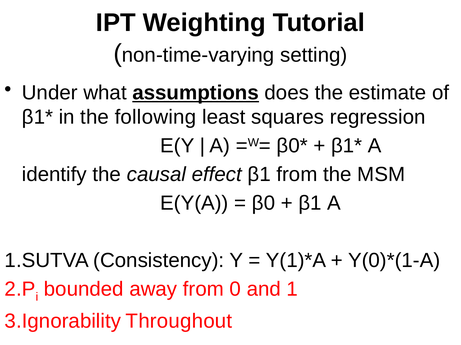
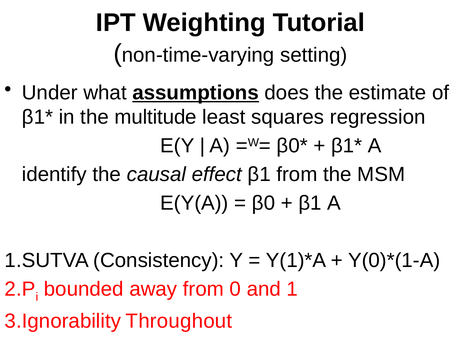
following: following -> multitude
